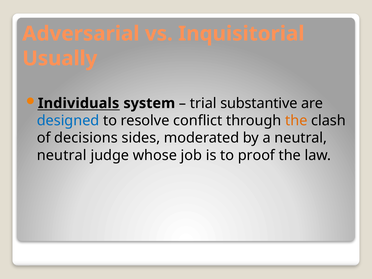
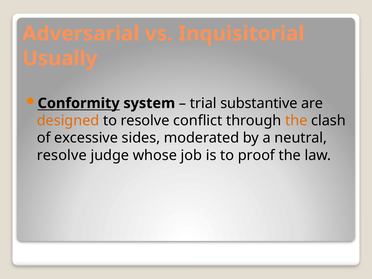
Individuals: Individuals -> Conformity
designed colour: blue -> orange
decisions: decisions -> excessive
neutral at (62, 155): neutral -> resolve
